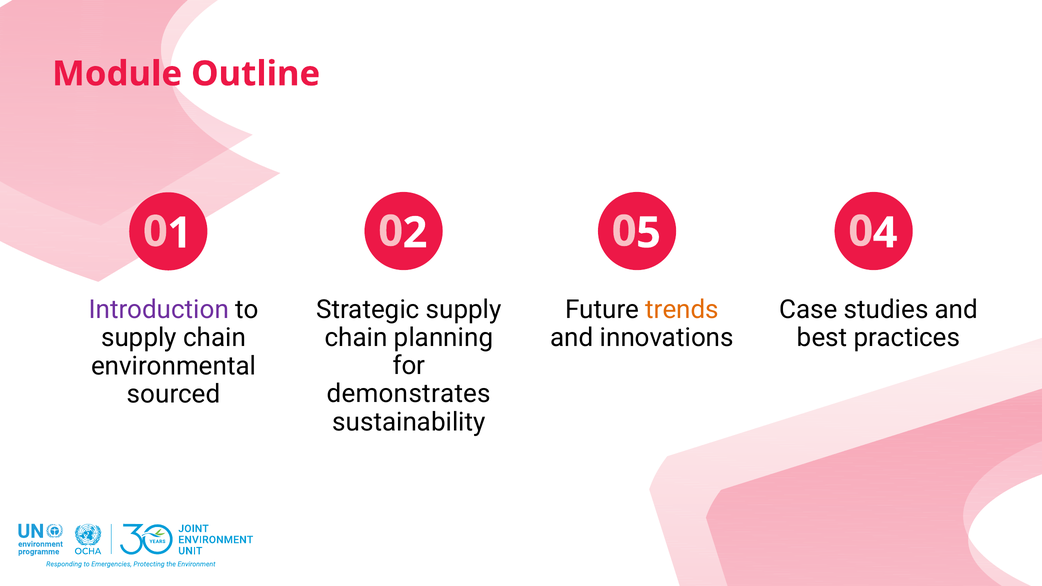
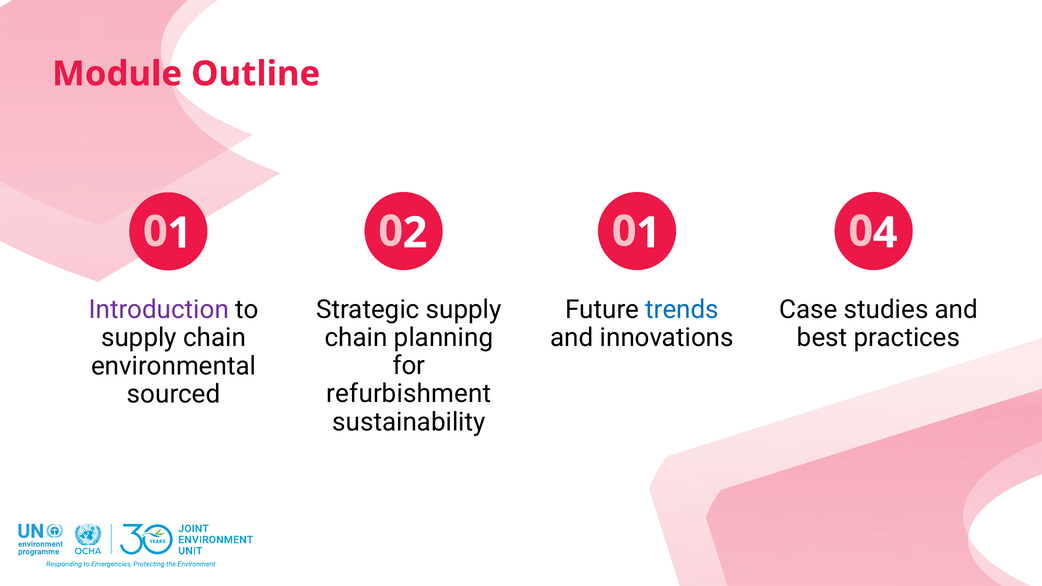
2 5: 5 -> 1
trends colour: orange -> blue
demonstrates: demonstrates -> refurbishment
